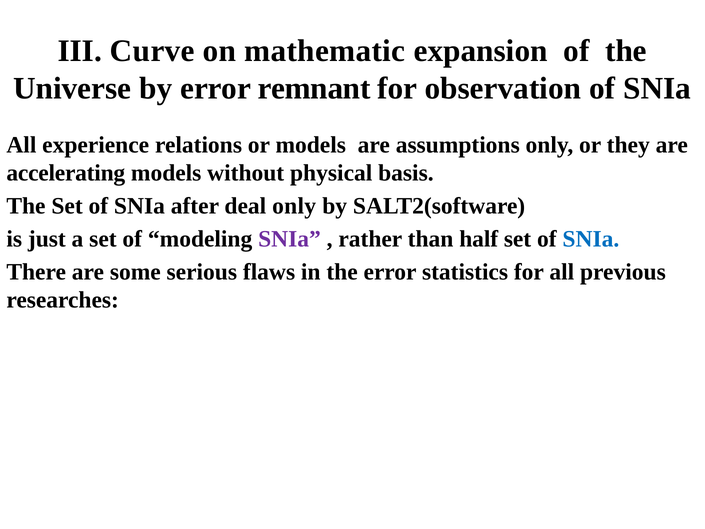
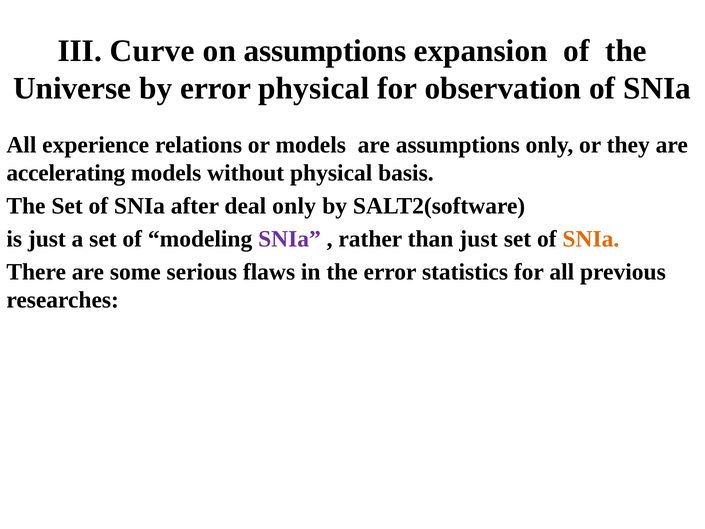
on mathematic: mathematic -> assumptions
error remnant: remnant -> physical
than half: half -> just
SNIa at (591, 239) colour: blue -> orange
